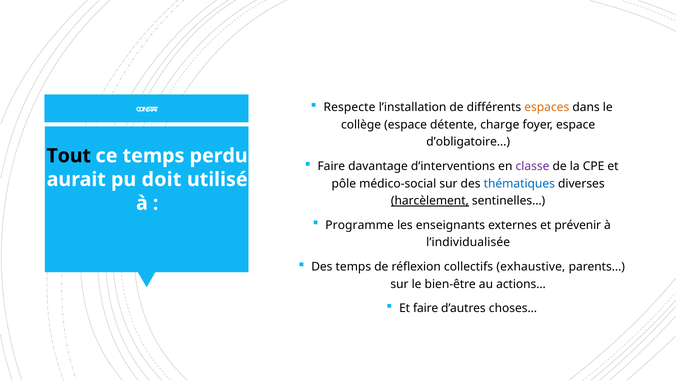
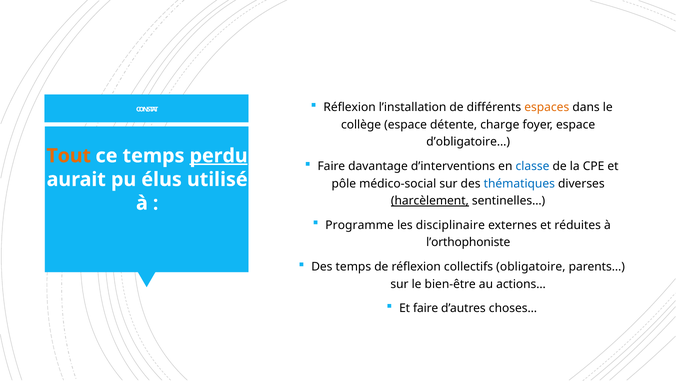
Respecte at (349, 107): Respecte -> Réflexion
Tout colour: black -> orange
perdu underline: none -> present
classe colour: purple -> blue
doit: doit -> élus
enseignants: enseignants -> disciplinaire
prévenir: prévenir -> réduites
l’individualisée: l’individualisée -> l’orthophoniste
exhaustive: exhaustive -> obligatoire
